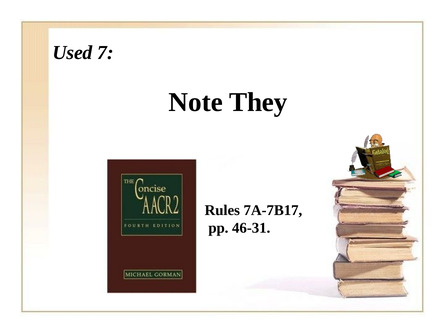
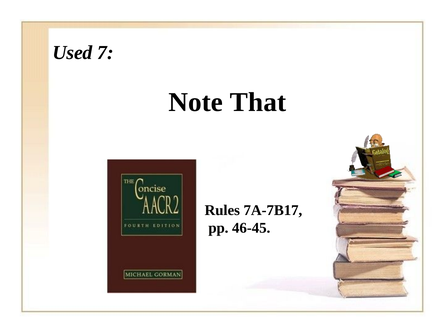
They: They -> That
46-31: 46-31 -> 46-45
